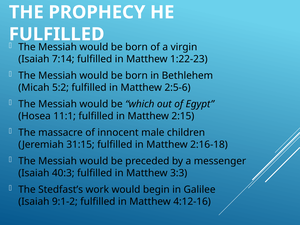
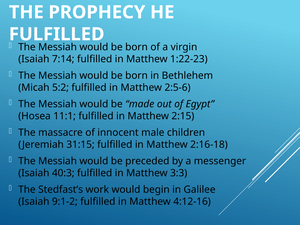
which: which -> made
